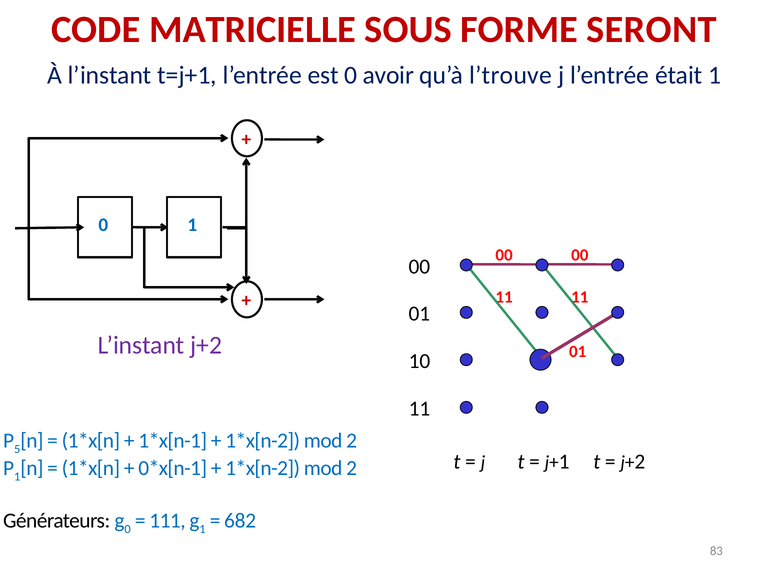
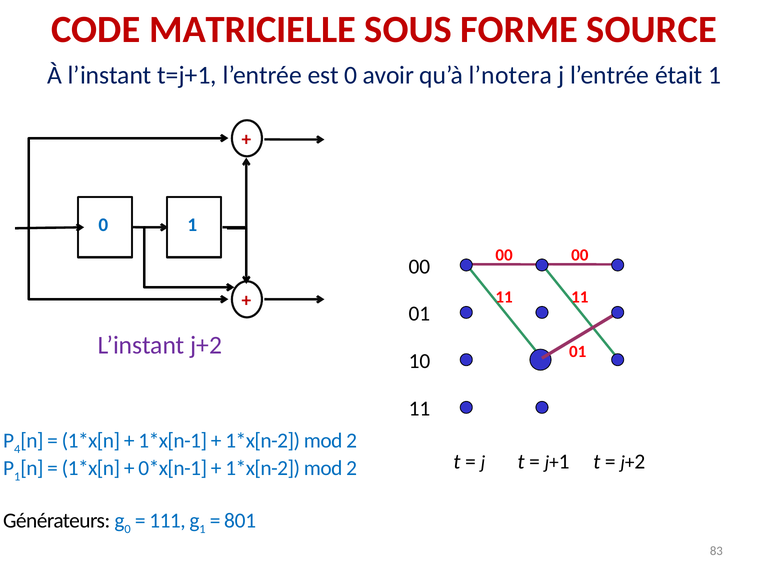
SERONT: SERONT -> SOURCE
l’trouve: l’trouve -> l’notera
5: 5 -> 4
682: 682 -> 801
